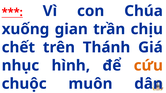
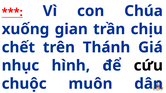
cứu colour: orange -> black
